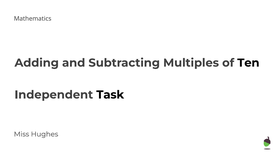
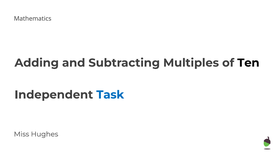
Task colour: black -> blue
